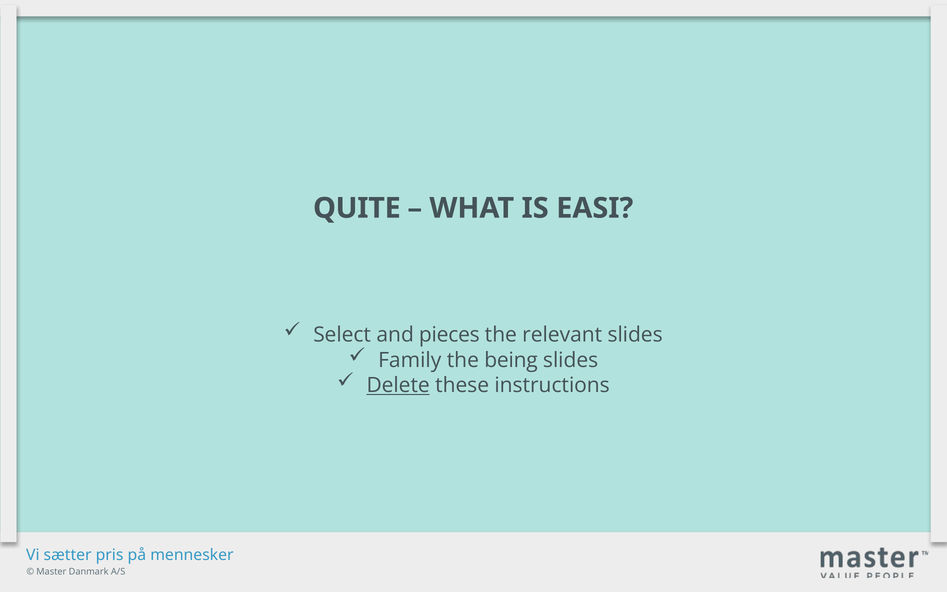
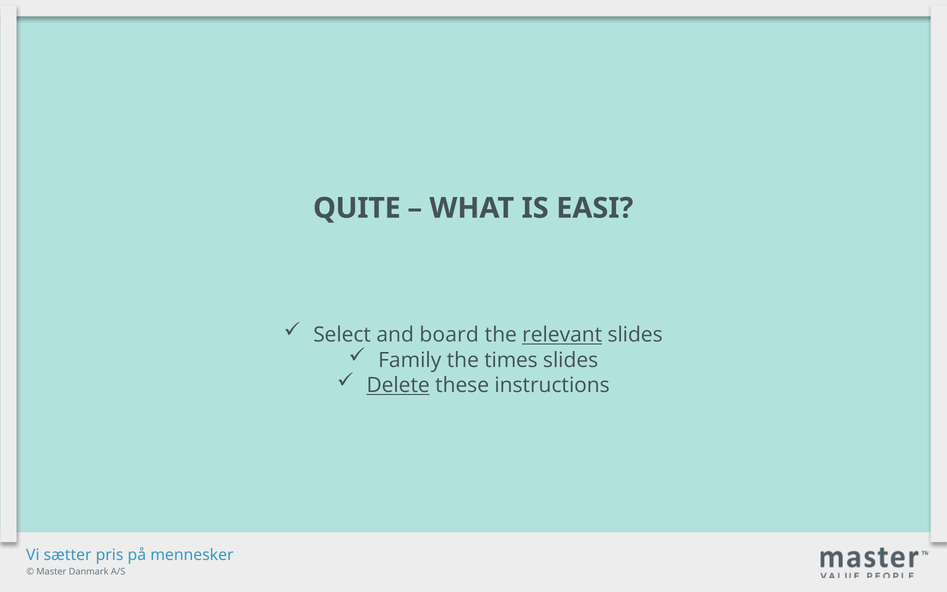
pieces: pieces -> board
relevant underline: none -> present
being: being -> times
